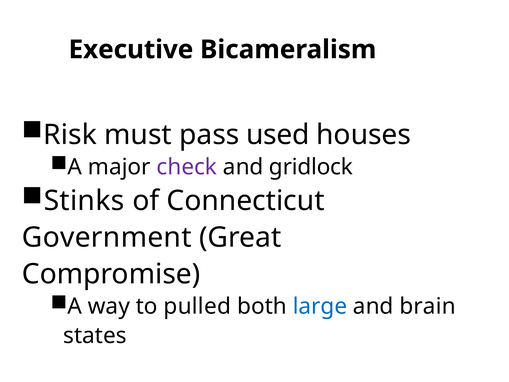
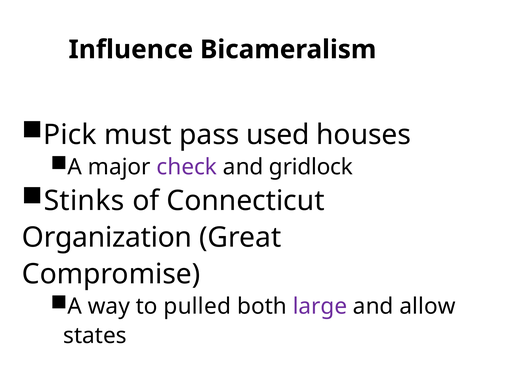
Executive: Executive -> Influence
Risk: Risk -> Pick
Government: Government -> Organization
large colour: blue -> purple
brain: brain -> allow
